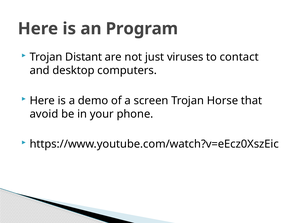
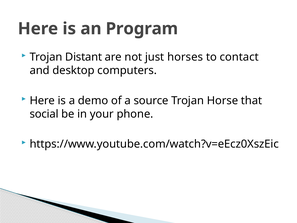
viruses: viruses -> horses
screen: screen -> source
avoid: avoid -> social
